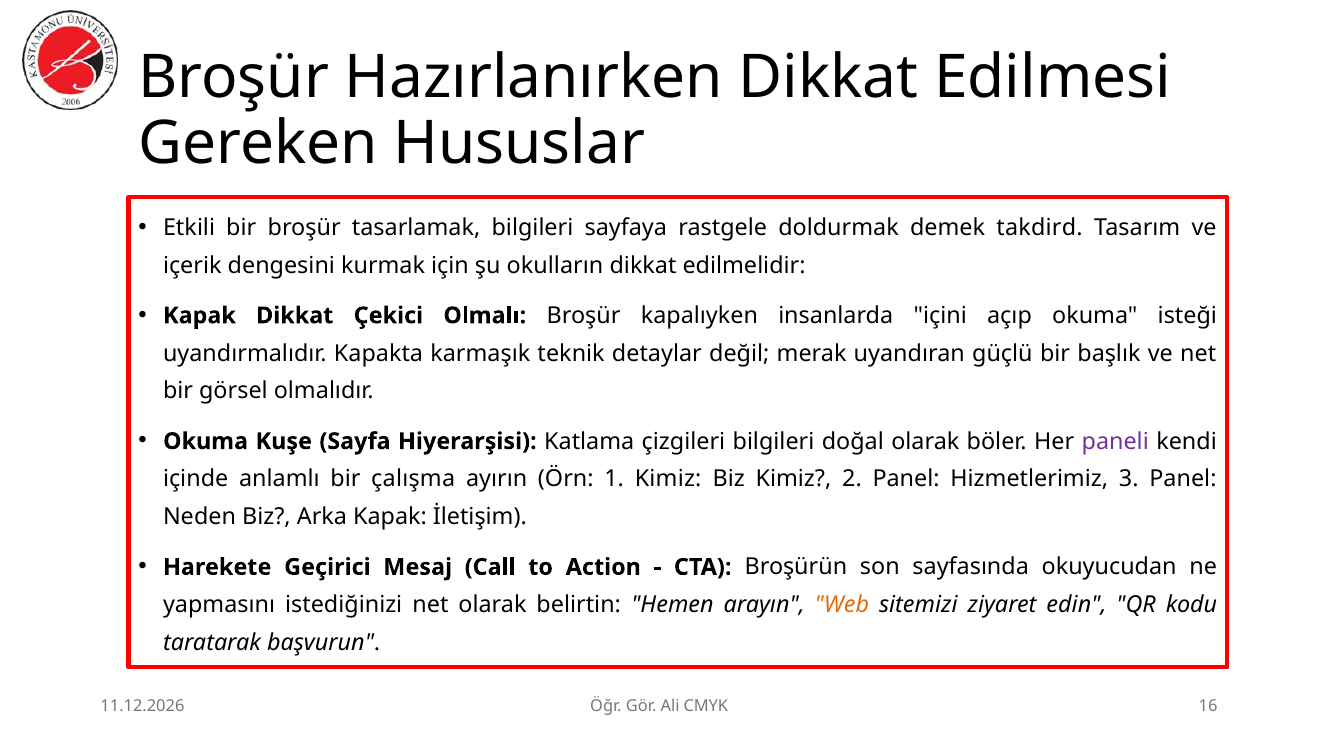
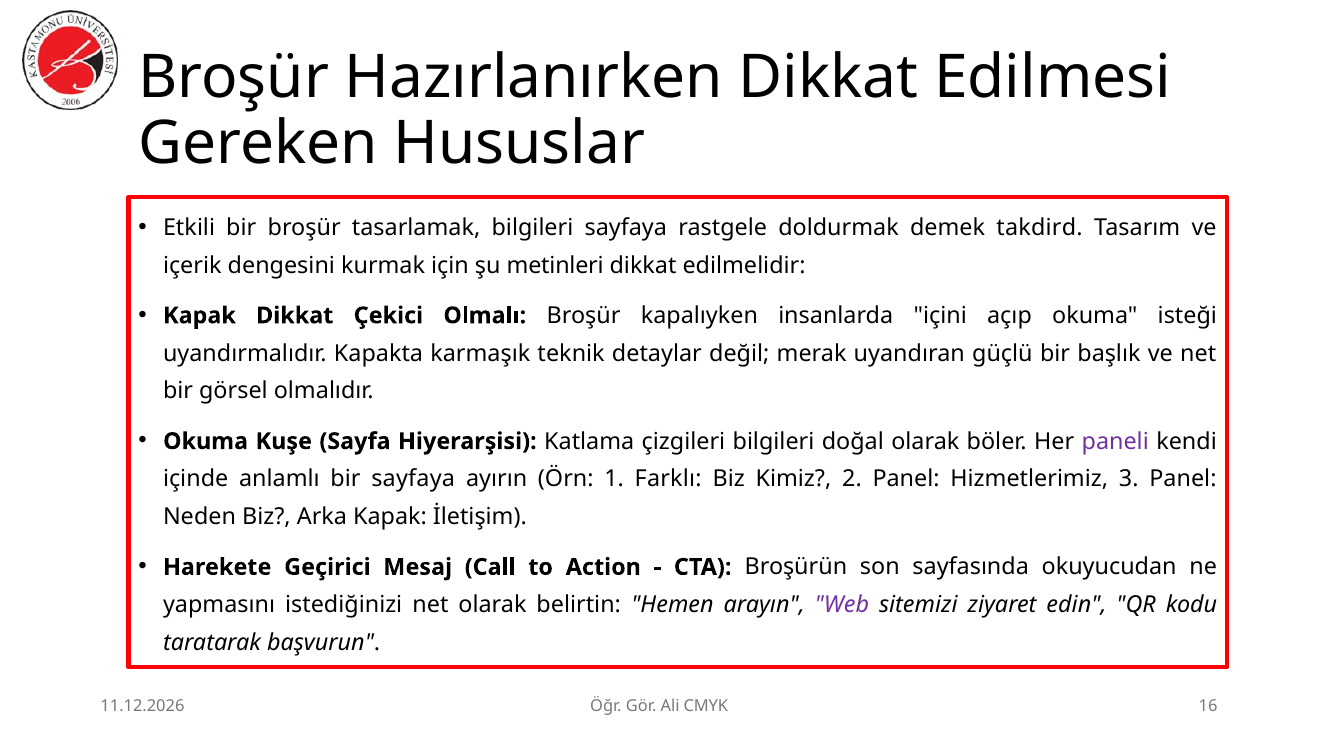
okulların: okulların -> metinleri
bir çalışma: çalışma -> sayfaya
1 Kimiz: Kimiz -> Farklı
Web colour: orange -> purple
